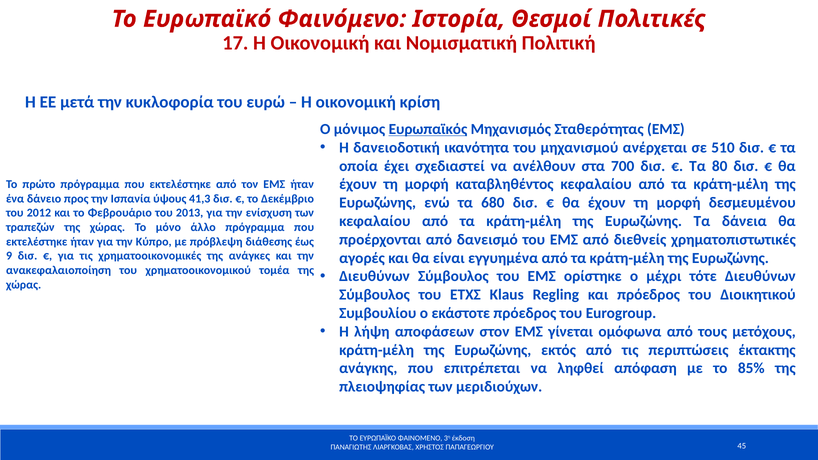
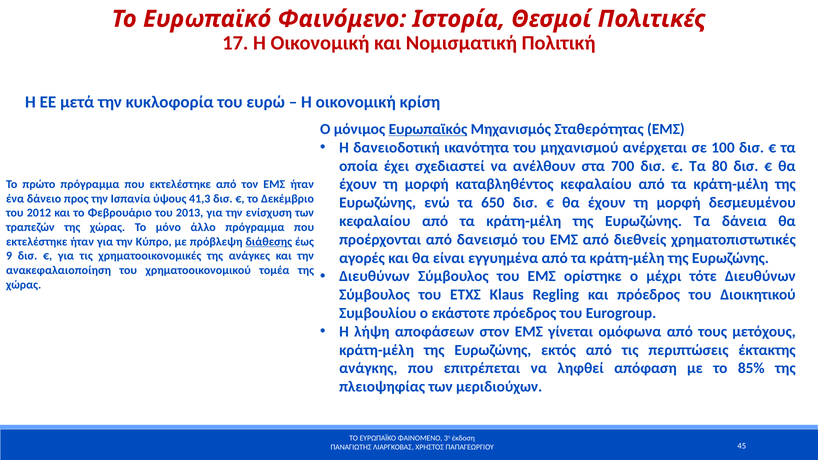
510: 510 -> 100
680: 680 -> 650
διάθεσης underline: none -> present
